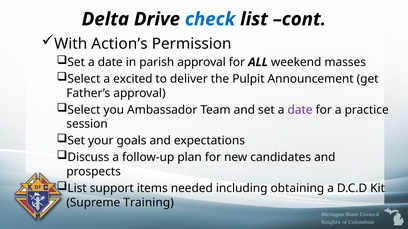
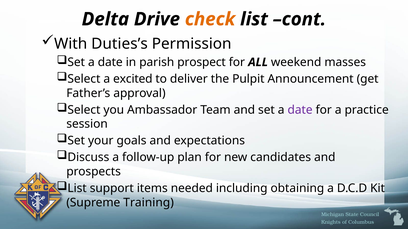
check colour: blue -> orange
Action’s: Action’s -> Duties’s
parish approval: approval -> prospect
